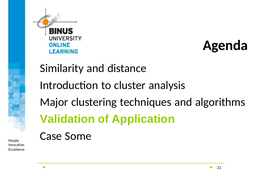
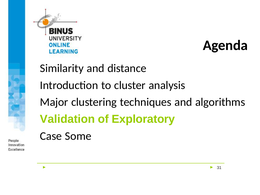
Application: Application -> Exploratory
